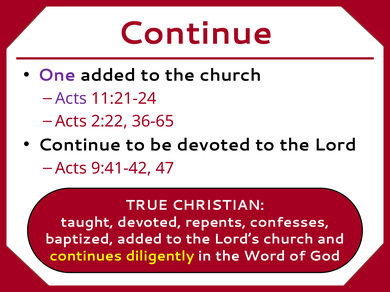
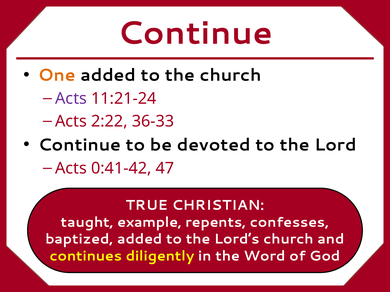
One colour: purple -> orange
36-65: 36-65 -> 36-33
9:41-42: 9:41-42 -> 0:41-42
taught devoted: devoted -> example
